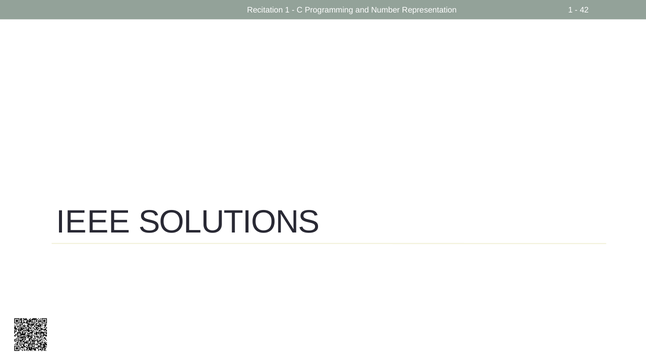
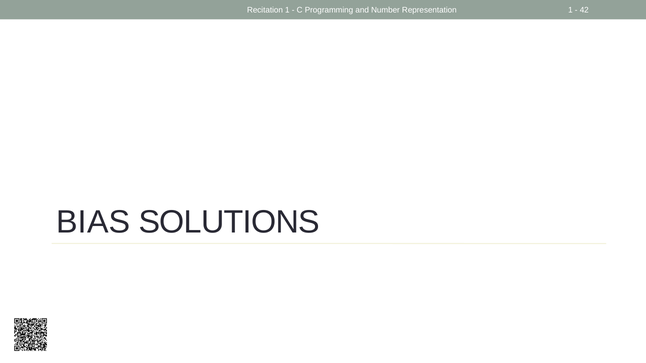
IEEE: IEEE -> BIAS
